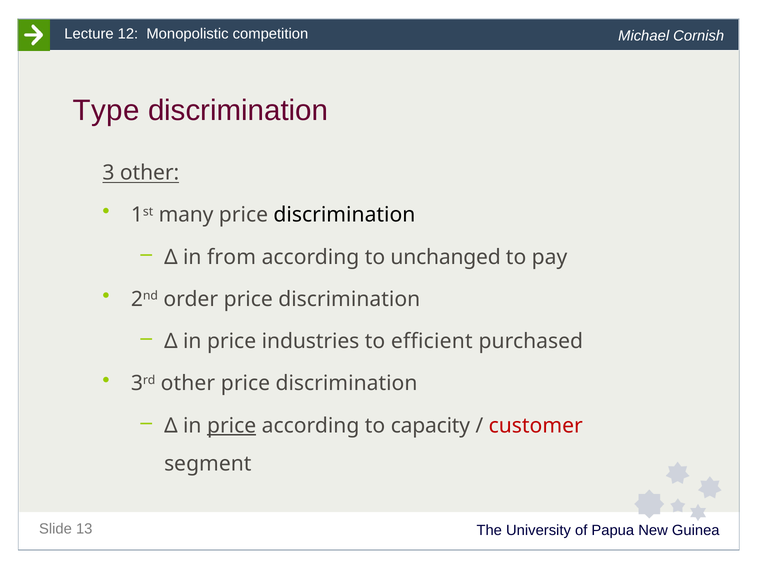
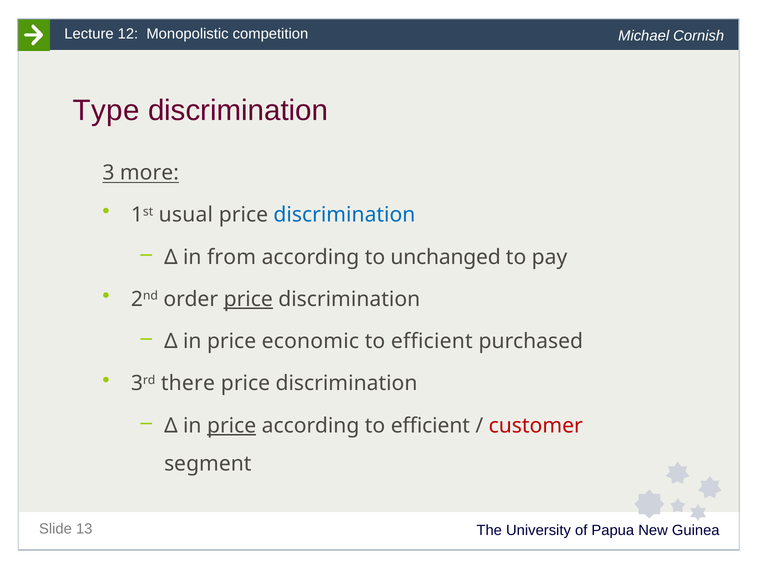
3 other: other -> more
many: many -> usual
discrimination at (344, 215) colour: black -> blue
price at (248, 299) underline: none -> present
industries: industries -> economic
3rd other: other -> there
according to capacity: capacity -> efficient
